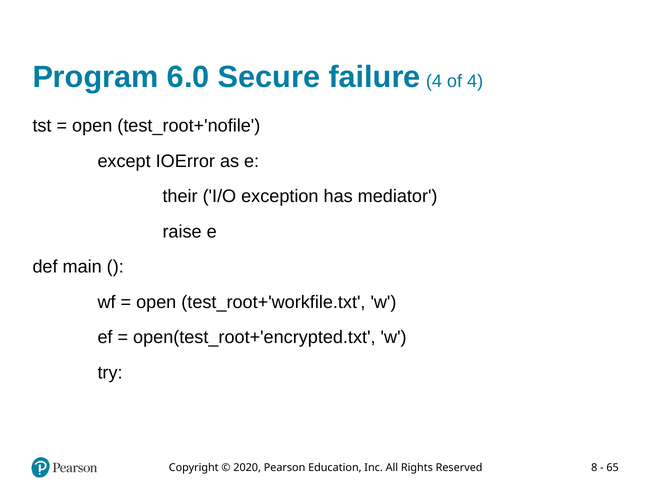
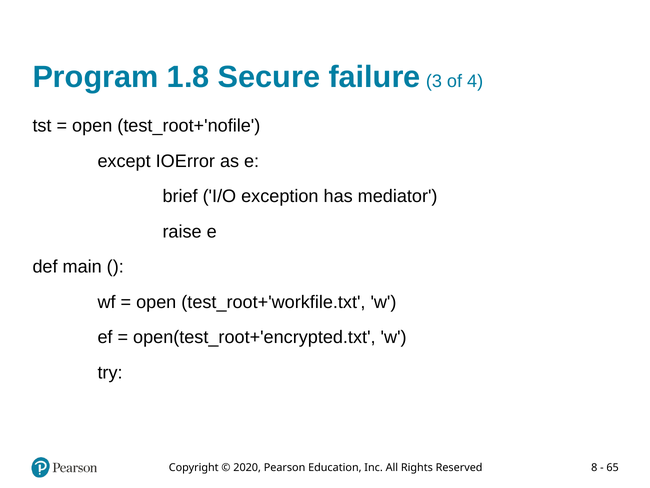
6.0: 6.0 -> 1.8
failure 4: 4 -> 3
their: their -> brief
